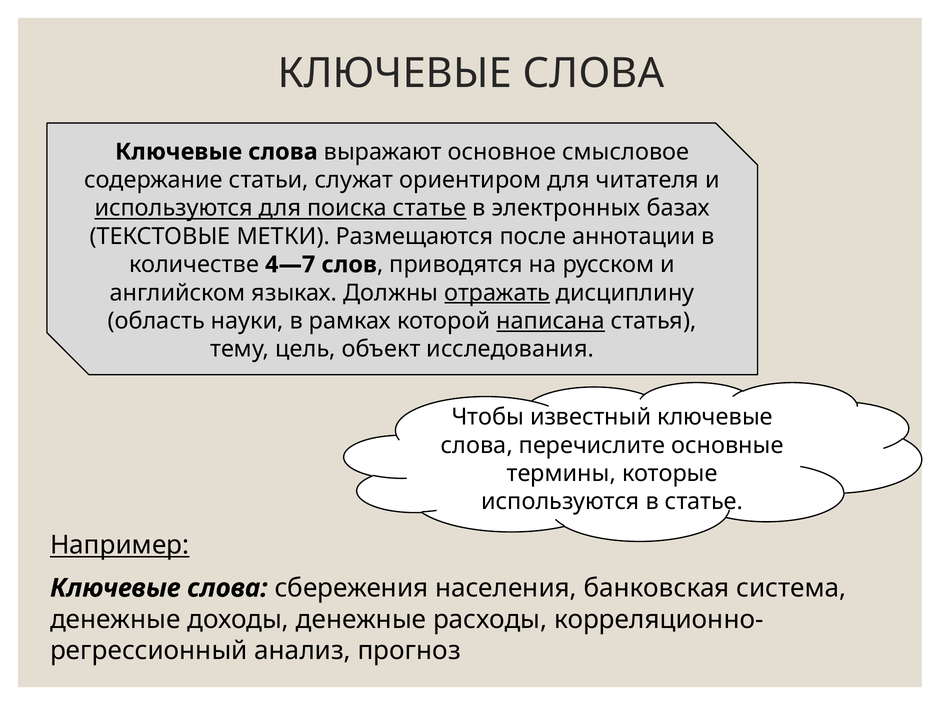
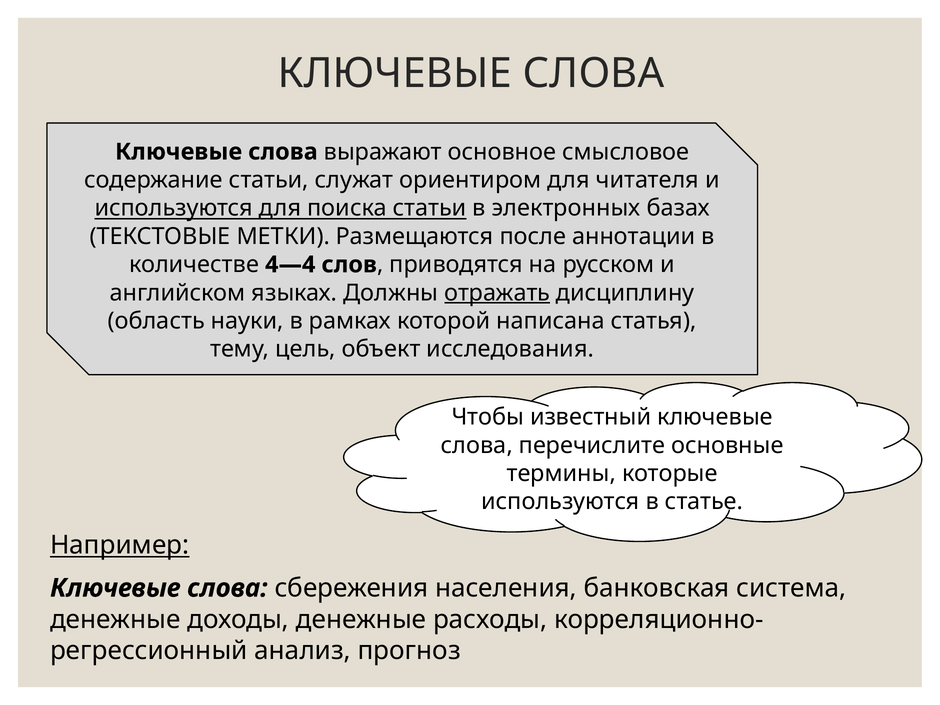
поиска статье: статье -> статьи
4—7: 4—7 -> 4—4
написана underline: present -> none
